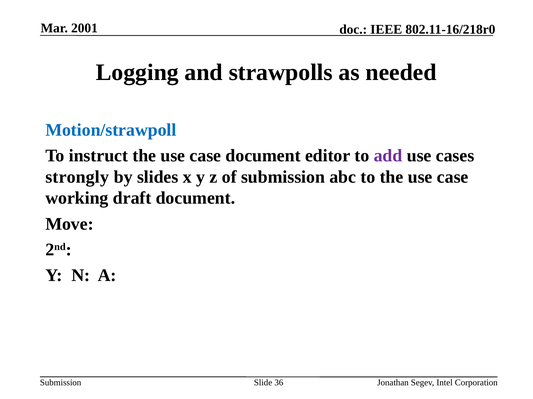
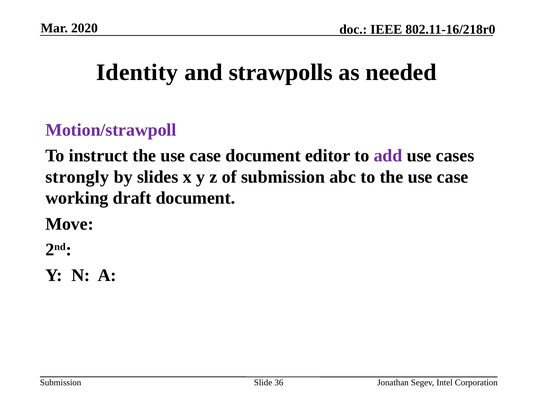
2001: 2001 -> 2020
Logging: Logging -> Identity
Motion/strawpoll colour: blue -> purple
